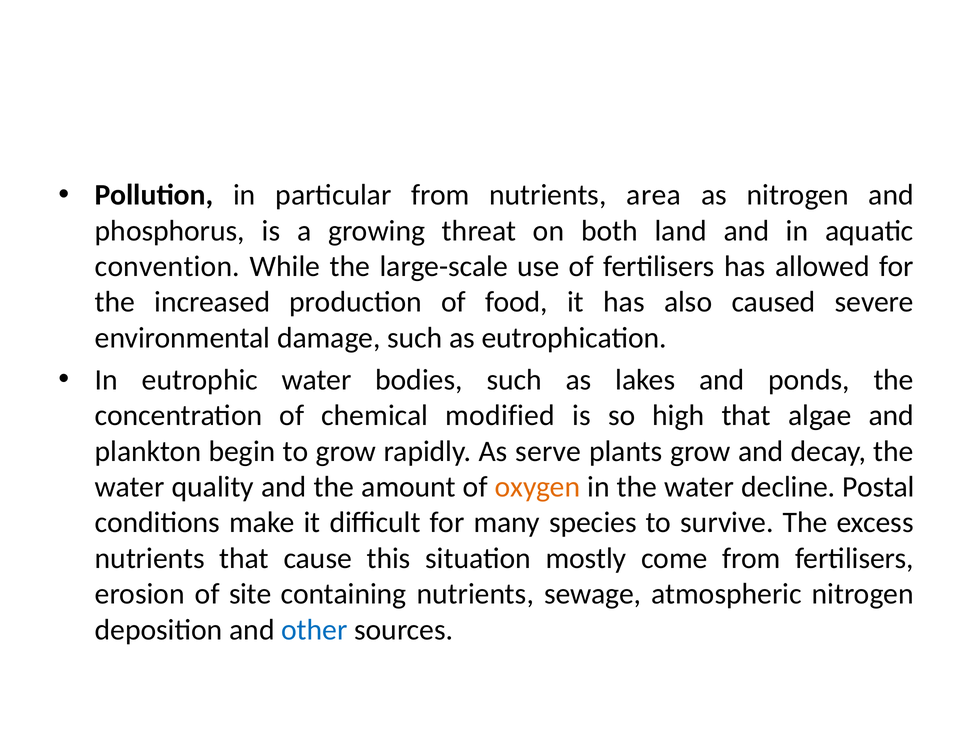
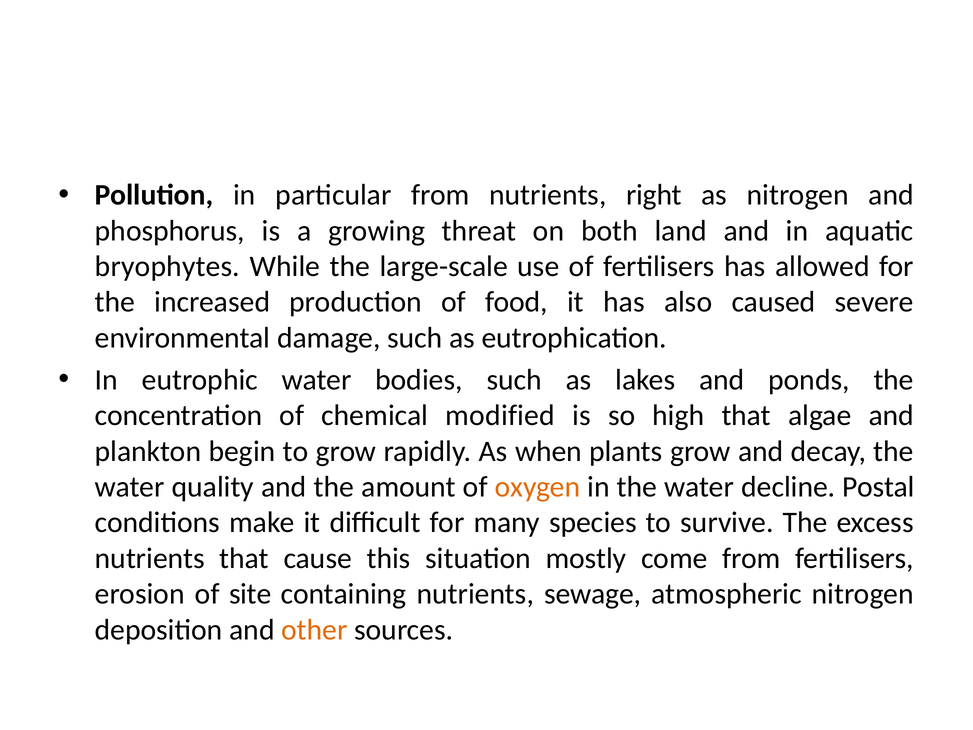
area: area -> right
convention: convention -> bryophytes
serve: serve -> when
other colour: blue -> orange
